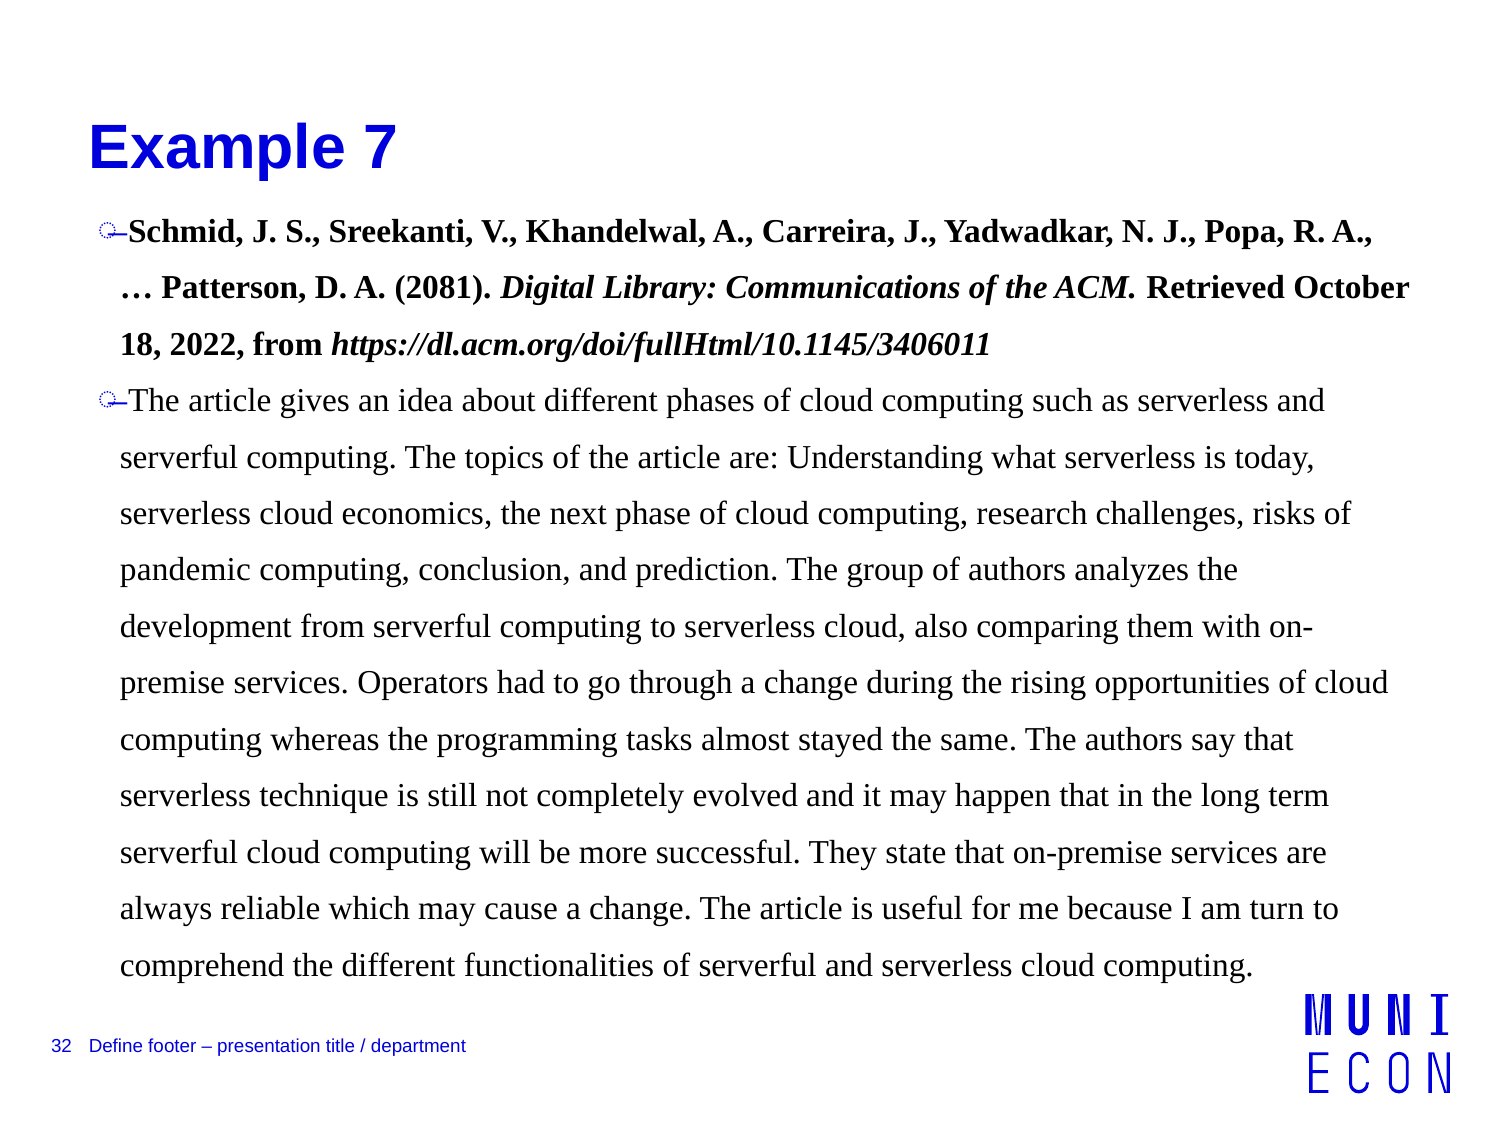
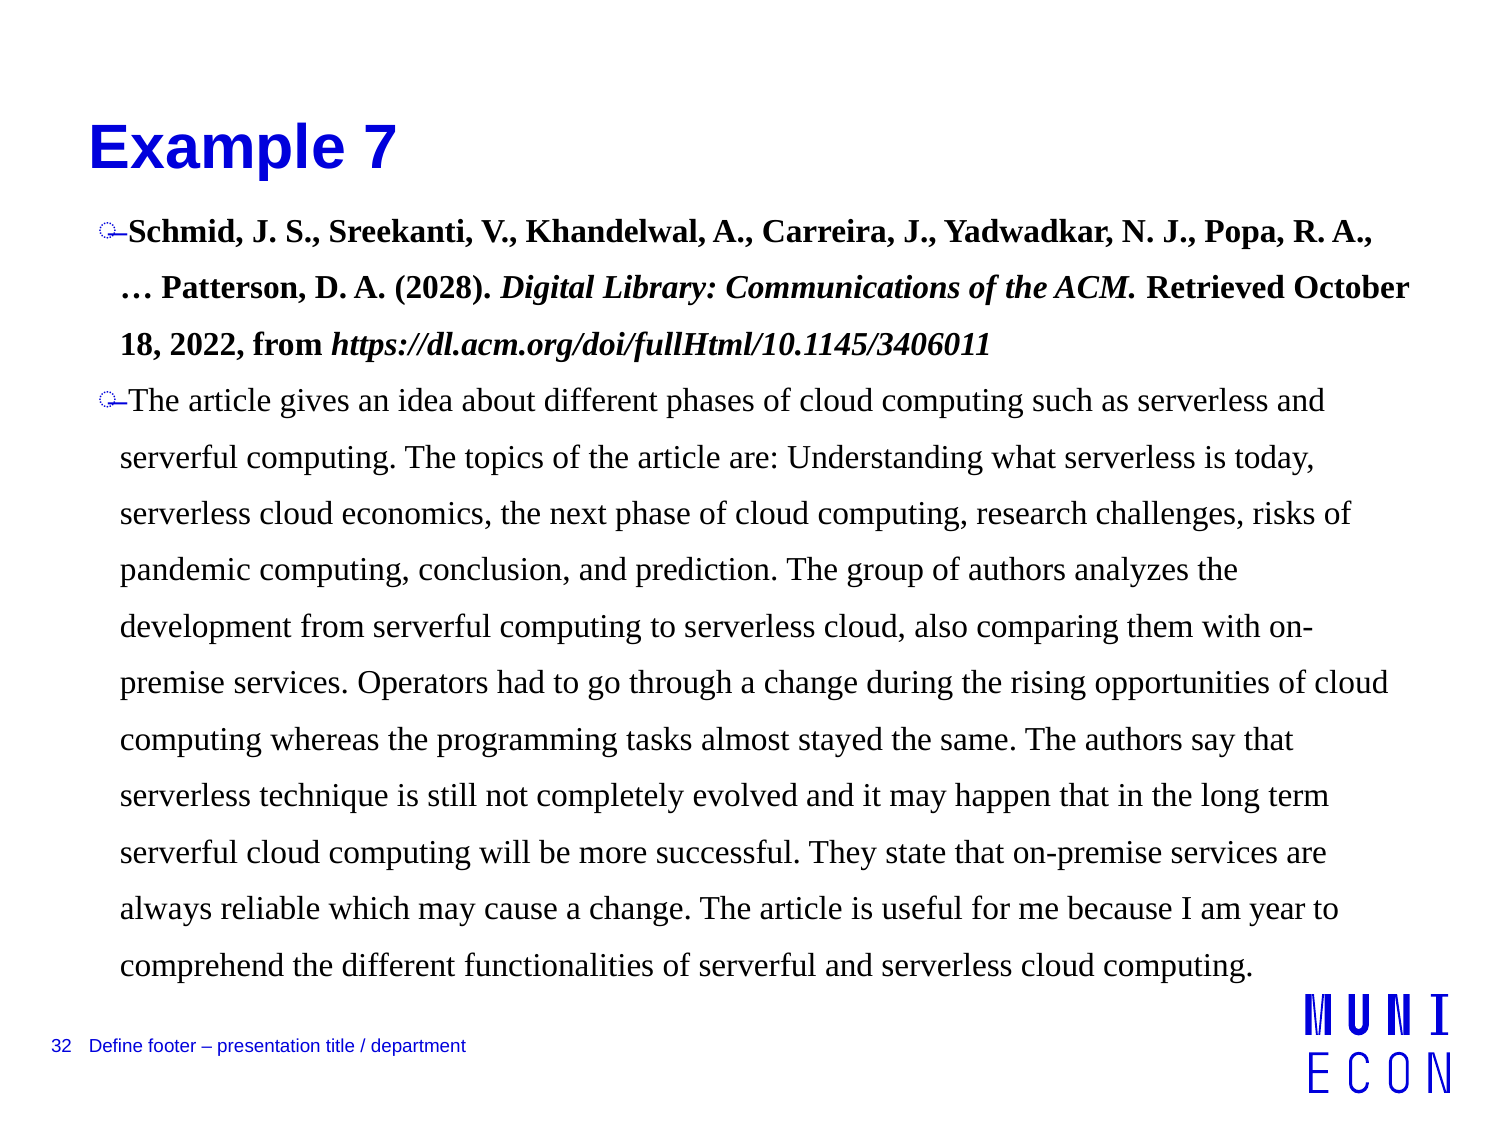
2081: 2081 -> 2028
turn: turn -> year
